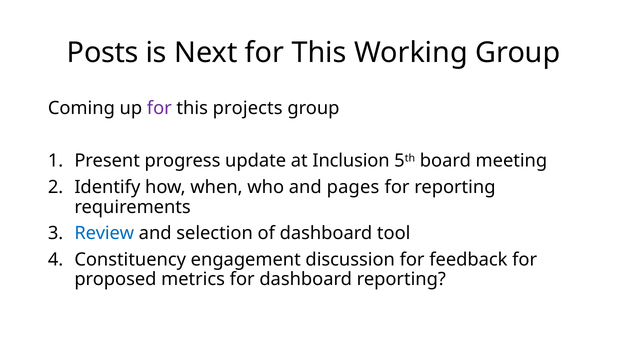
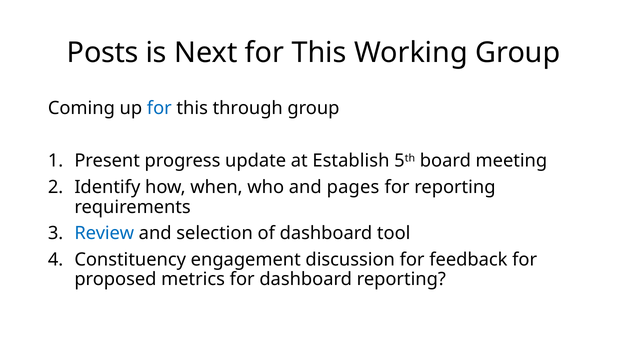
for at (159, 108) colour: purple -> blue
projects: projects -> through
Inclusion: Inclusion -> Establish
